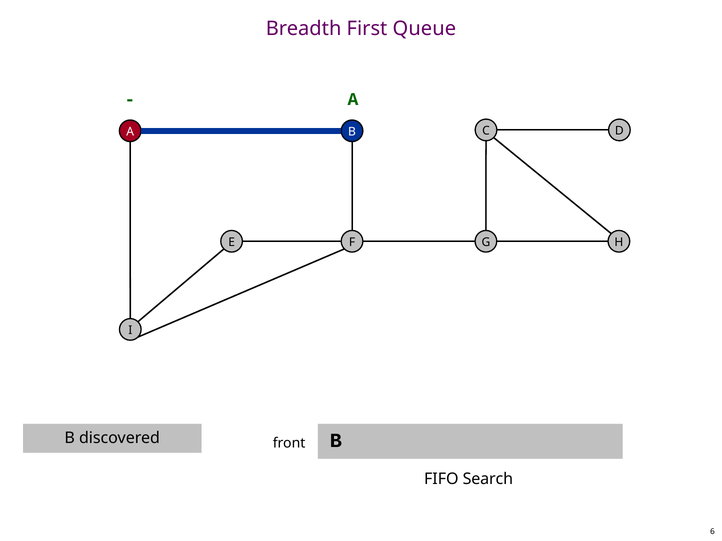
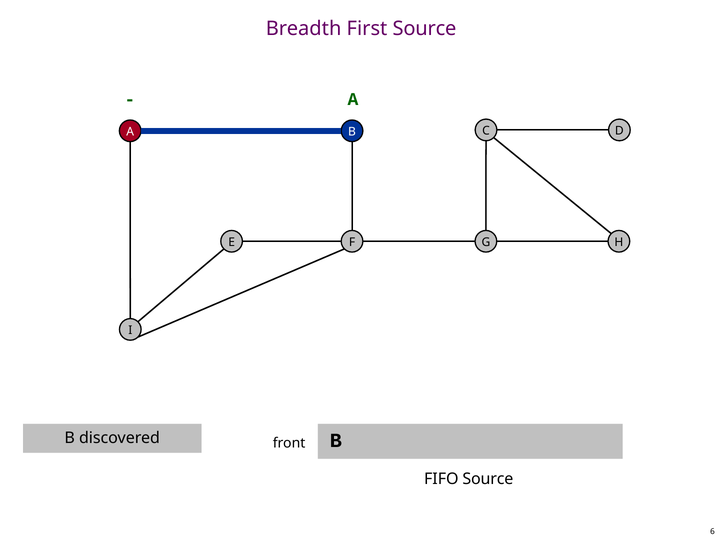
First Queue: Queue -> Source
FIFO Search: Search -> Source
